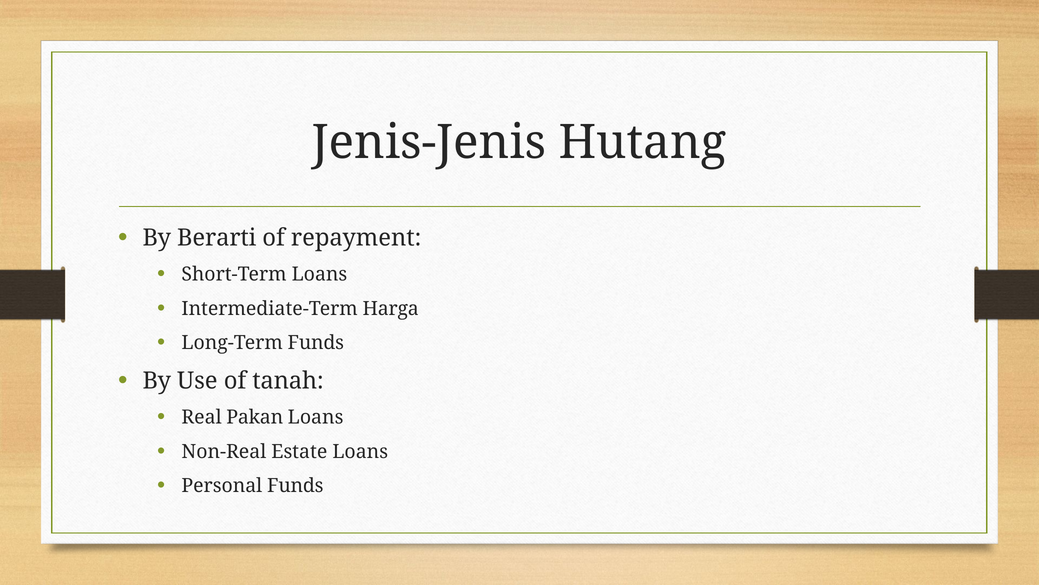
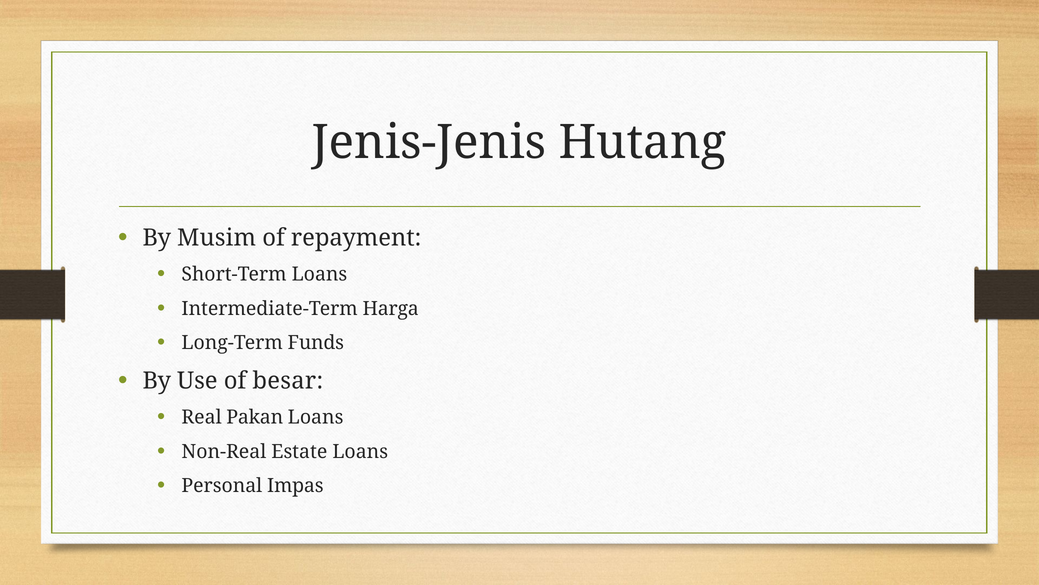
Berarti: Berarti -> Musim
tanah: tanah -> besar
Personal Funds: Funds -> Impas
